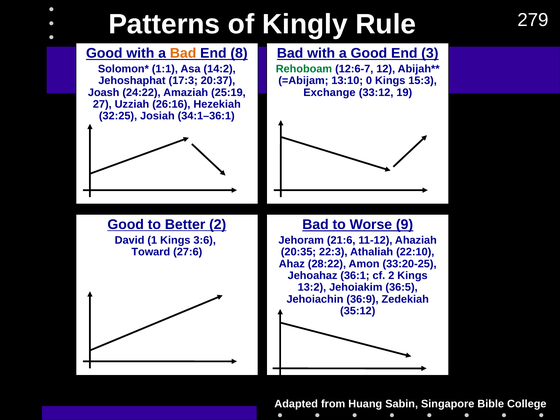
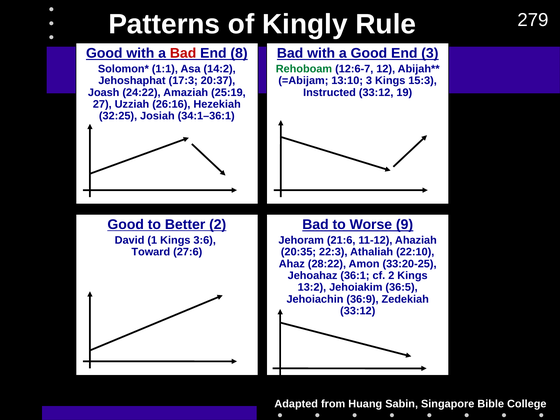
Bad at (183, 53) colour: orange -> red
13:10 0: 0 -> 3
Exchange: Exchange -> Instructed
35:12 at (358, 311): 35:12 -> 33:12
